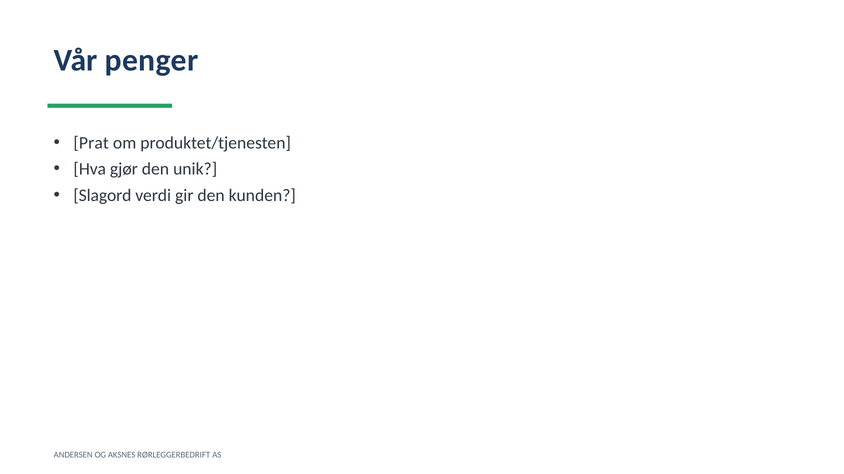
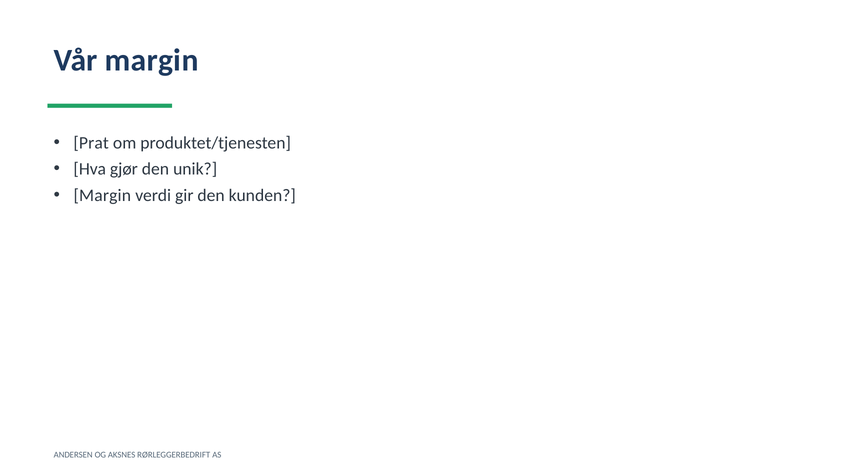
Vår penger: penger -> margin
Slagord at (102, 196): Slagord -> Margin
